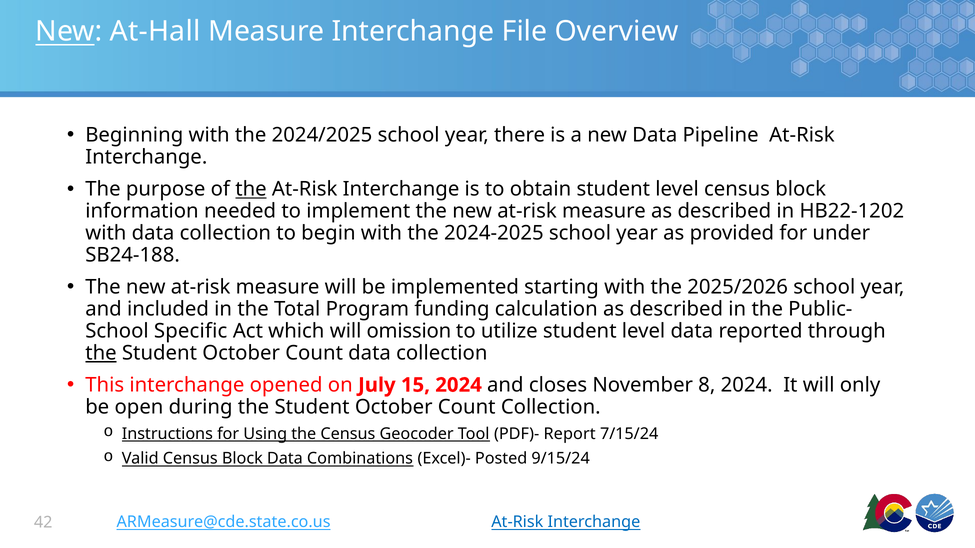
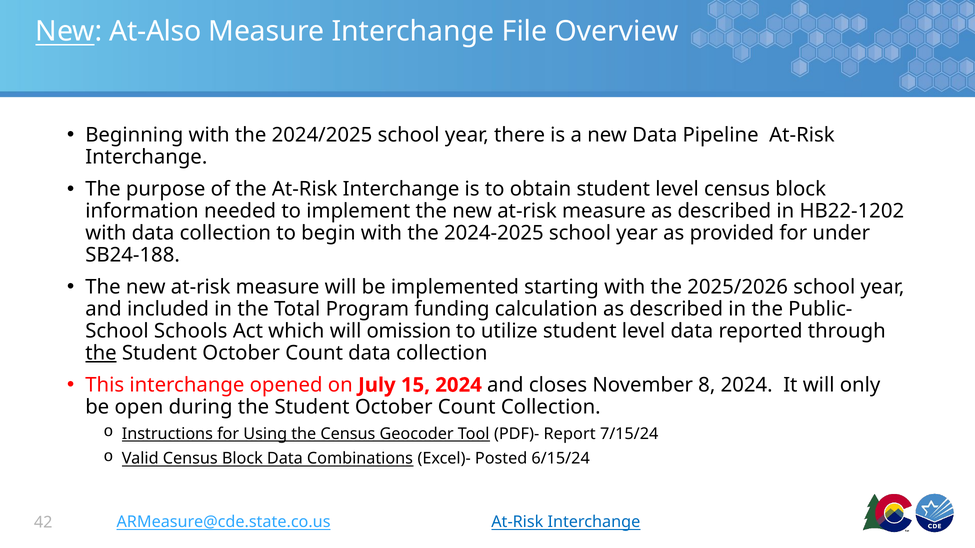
At-Hall: At-Hall -> At-Also
the at (251, 189) underline: present -> none
Specific: Specific -> Schools
9/15/24: 9/15/24 -> 6/15/24
